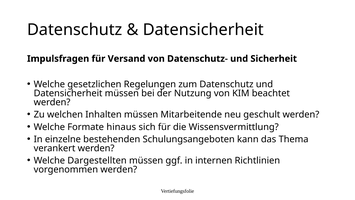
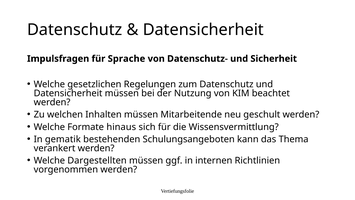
Versand: Versand -> Sprache
einzelne: einzelne -> gematik
